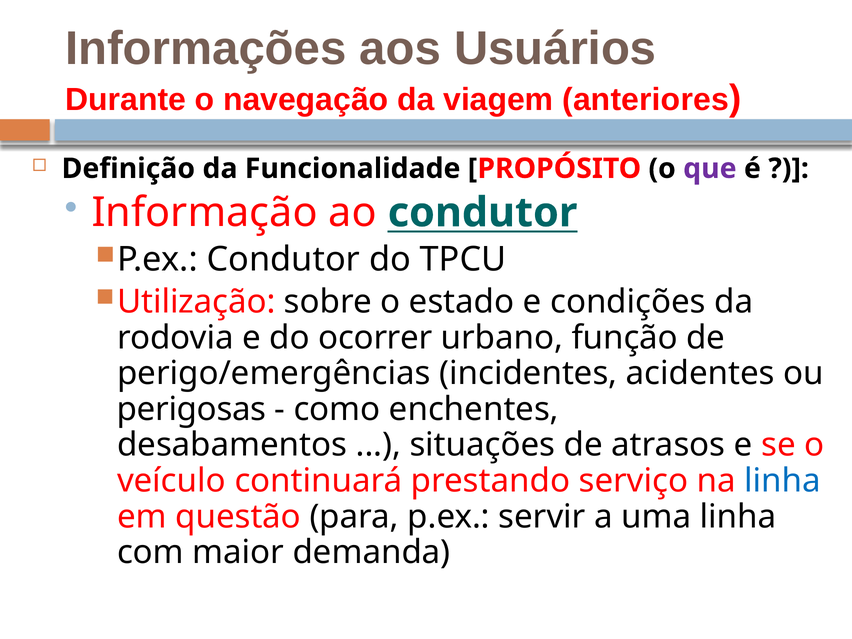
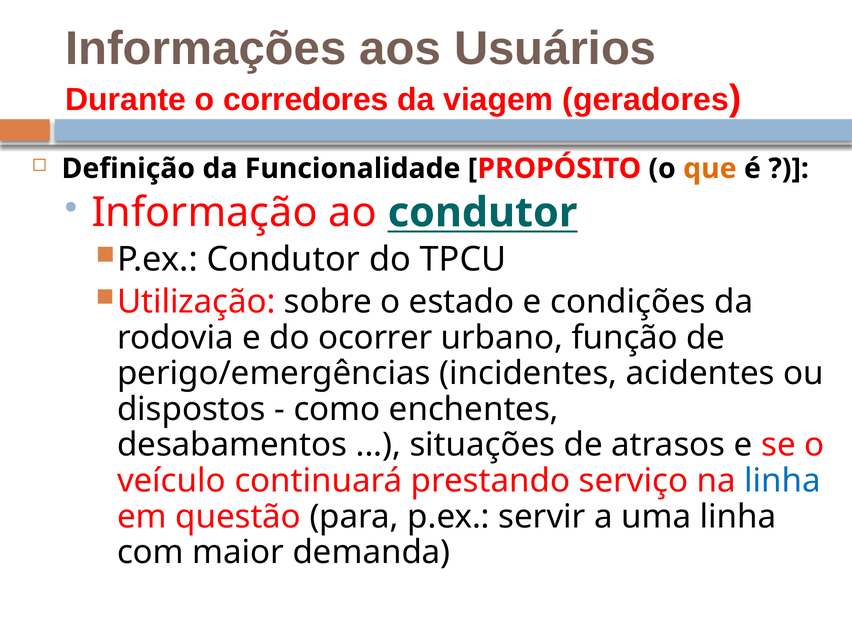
navegação: navegação -> corredores
anteriores: anteriores -> geradores
que colour: purple -> orange
perigosas: perigosas -> dispostos
